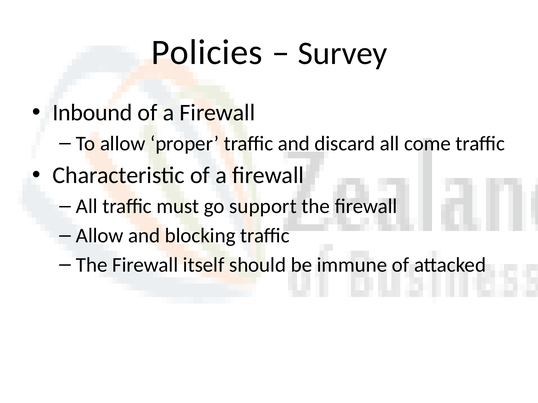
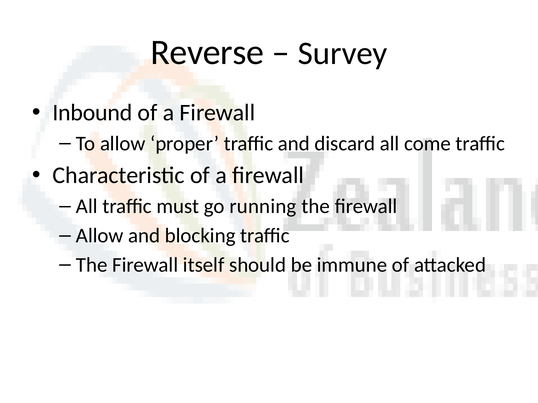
Policies: Policies -> Reverse
support: support -> running
